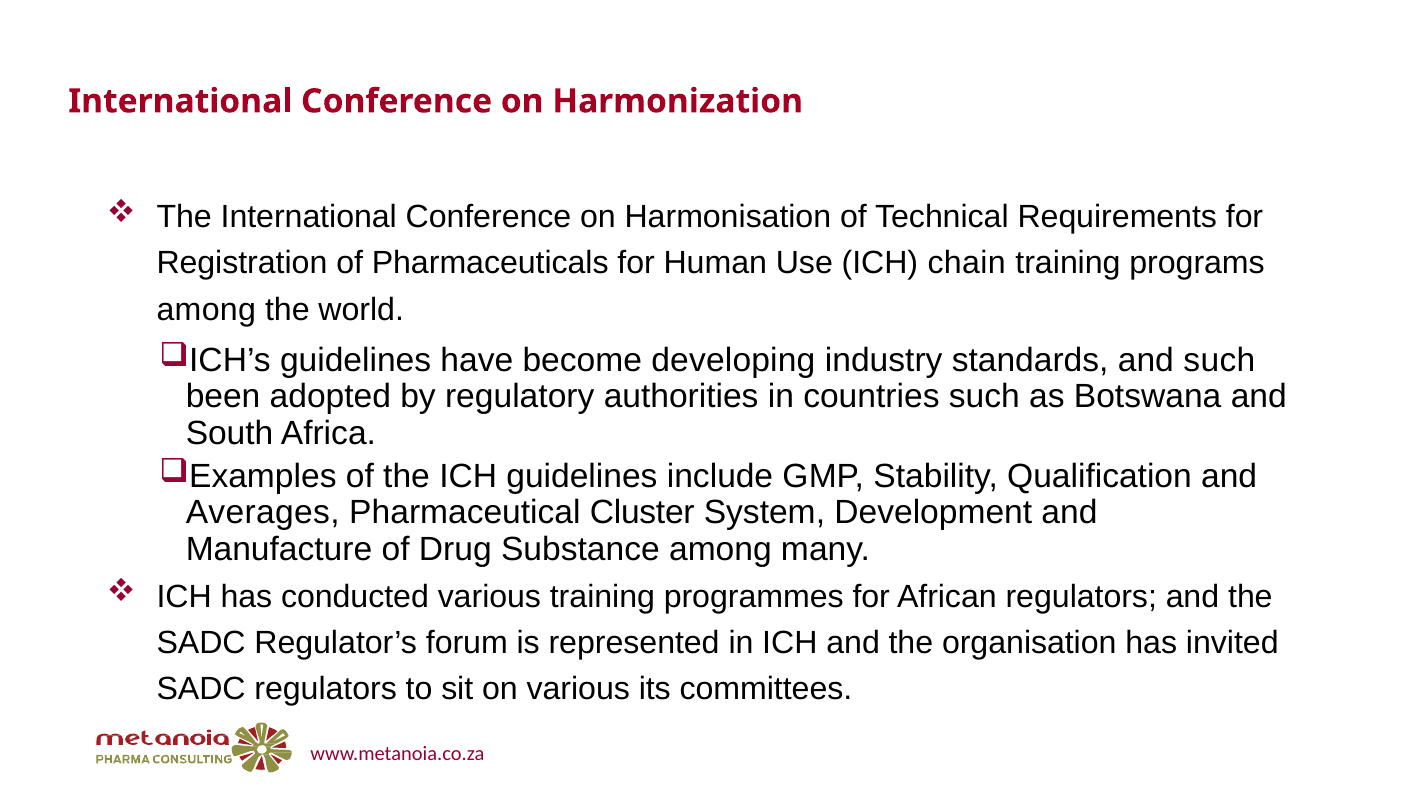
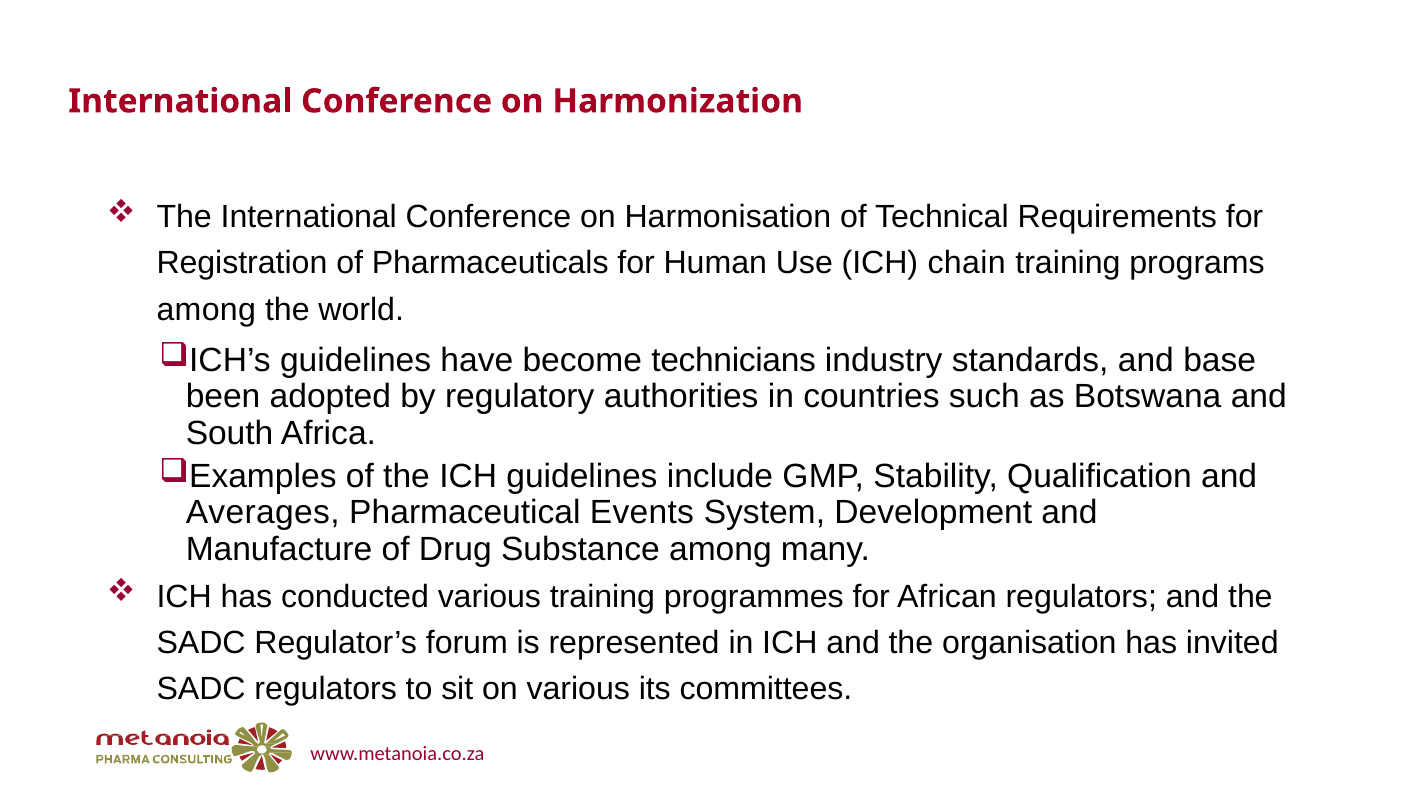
developing: developing -> technicians
and such: such -> base
Cluster: Cluster -> Events
